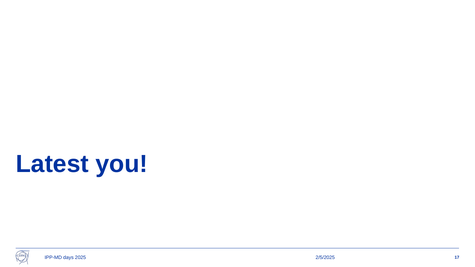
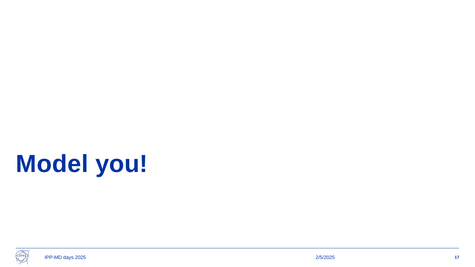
Latest: Latest -> Model
